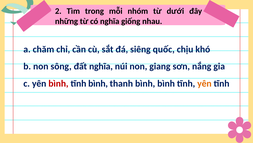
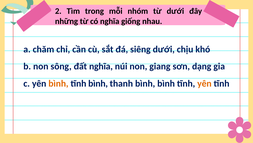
siêng quốc: quốc -> dưới
nắng: nắng -> dạng
bình at (58, 83) colour: red -> orange
